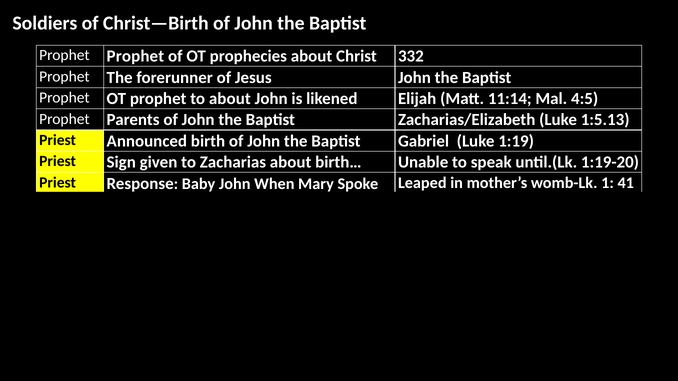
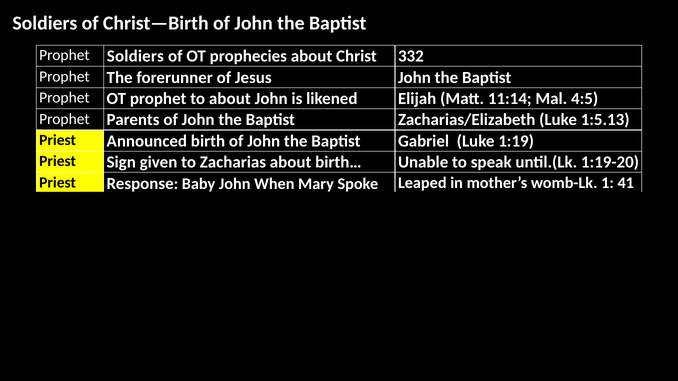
Prophet Prophet: Prophet -> Soldiers
